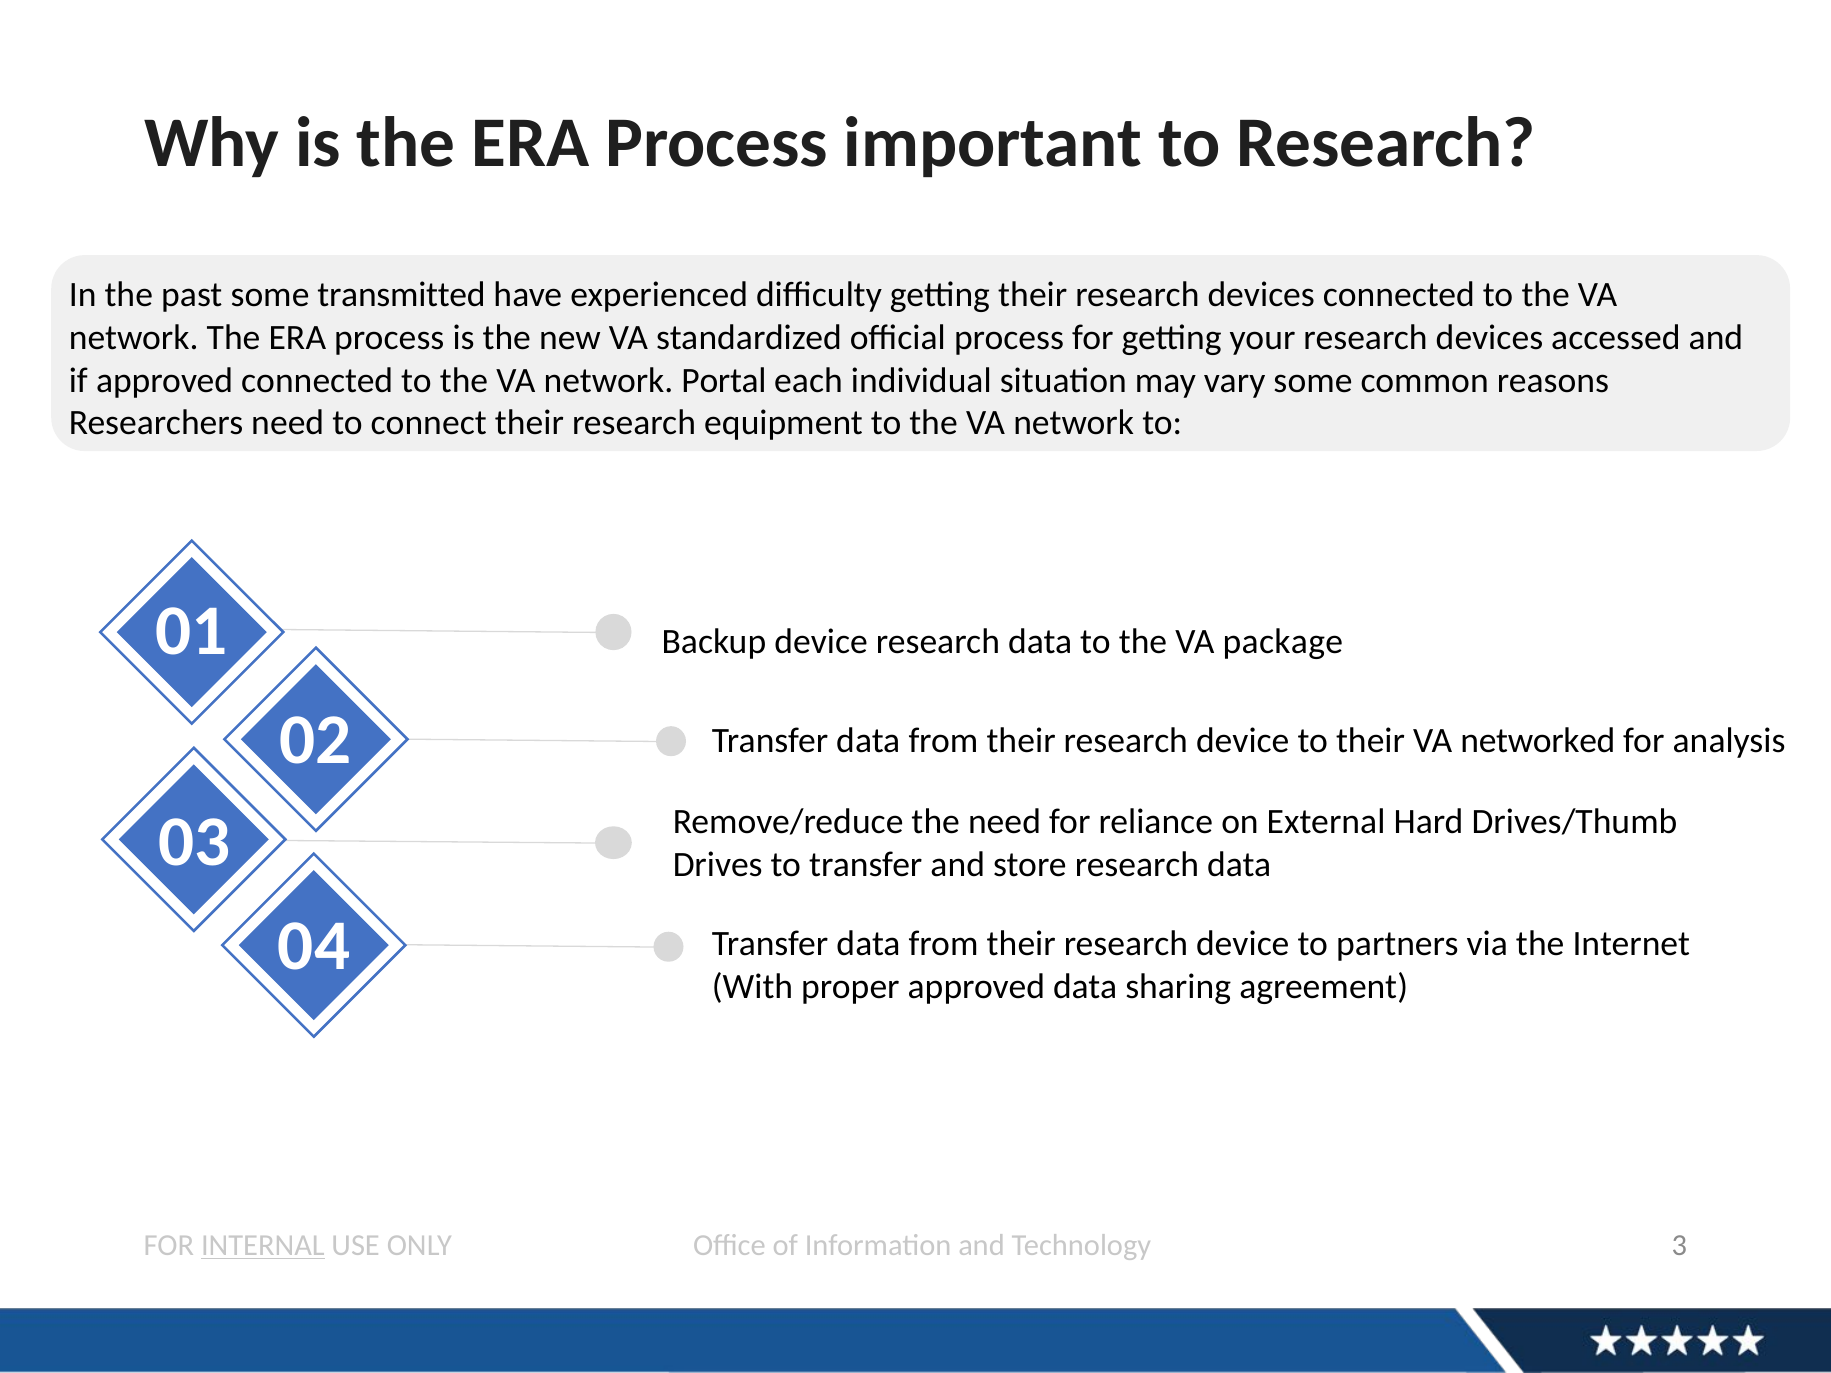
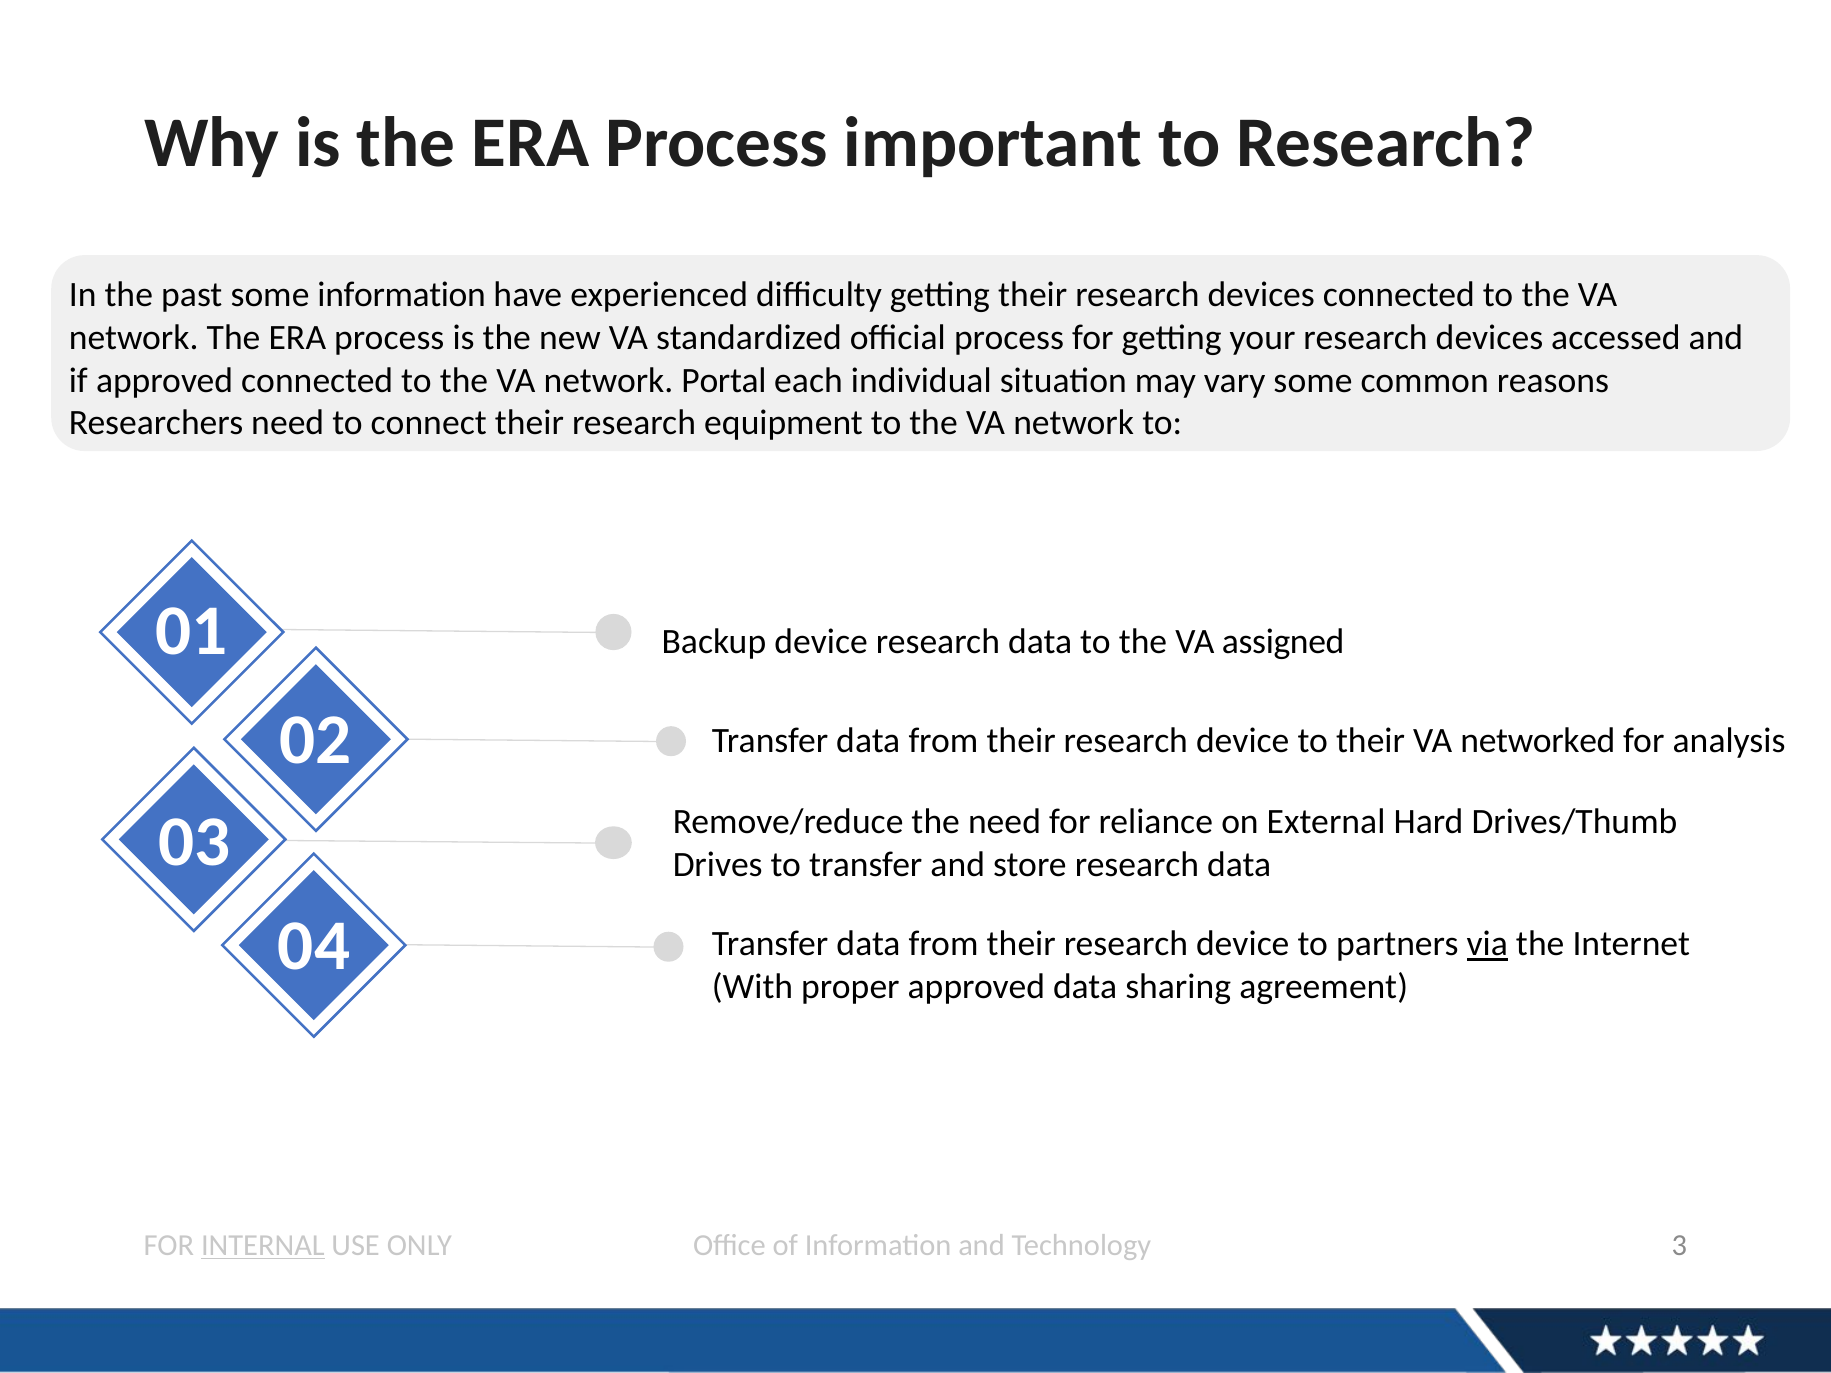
some transmitted: transmitted -> information
package: package -> assigned
via underline: none -> present
